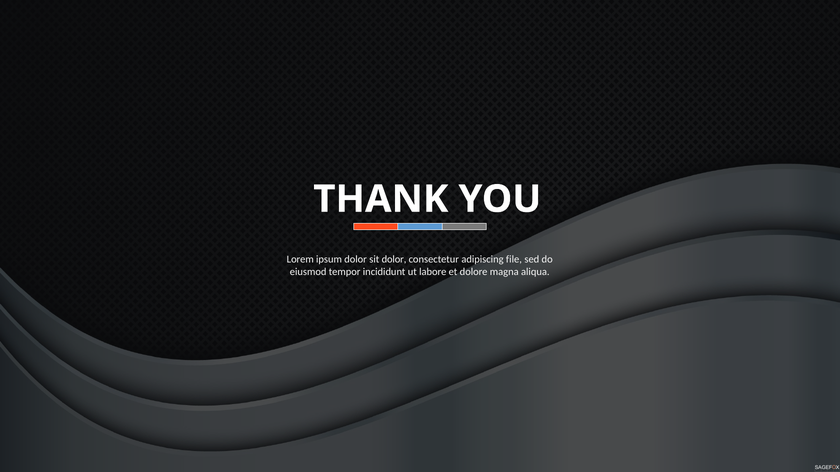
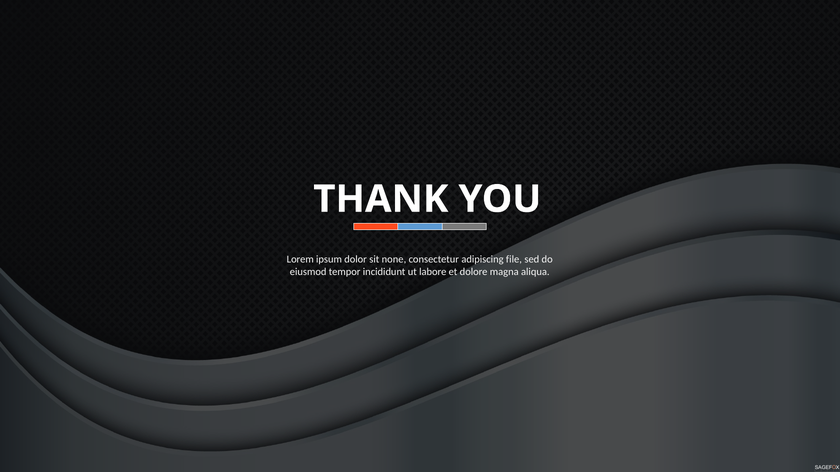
sit dolor: dolor -> none
